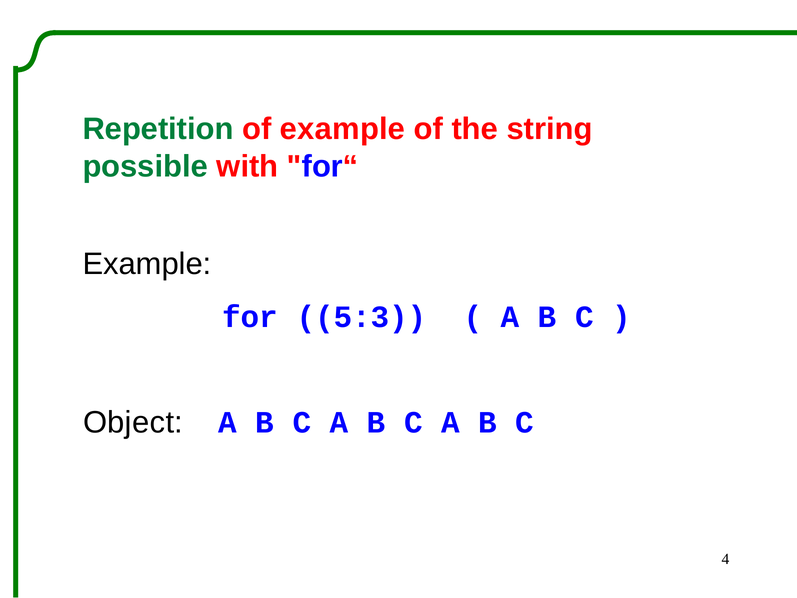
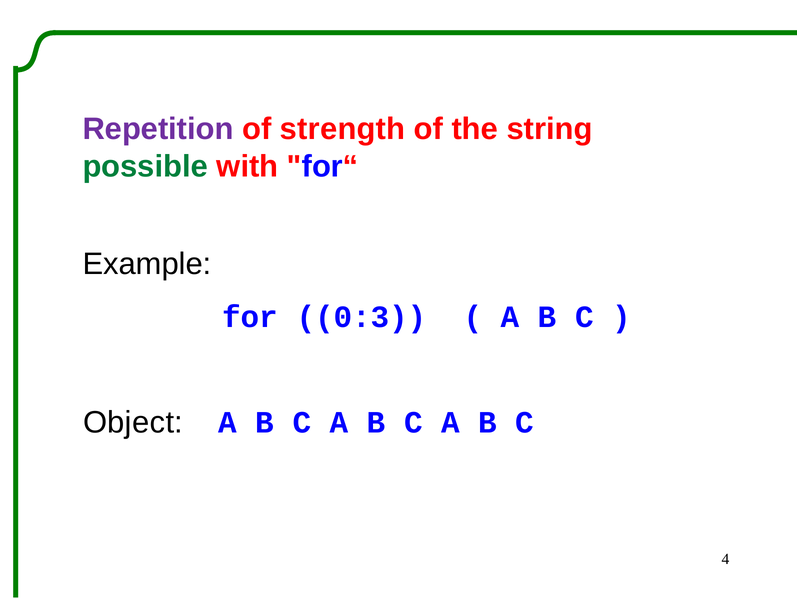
Repetition colour: green -> purple
of example: example -> strength
5:3: 5:3 -> 0:3
